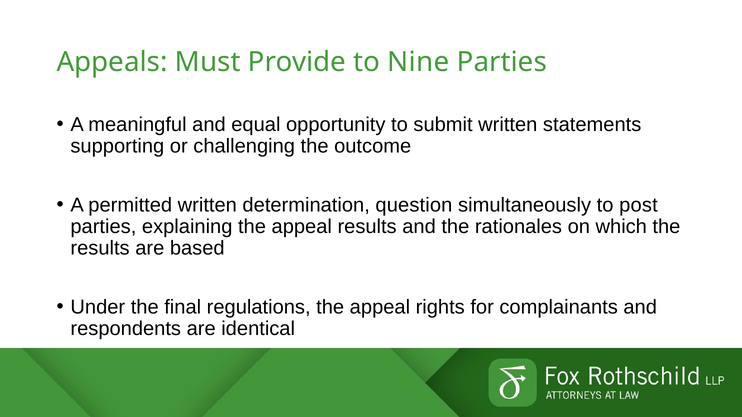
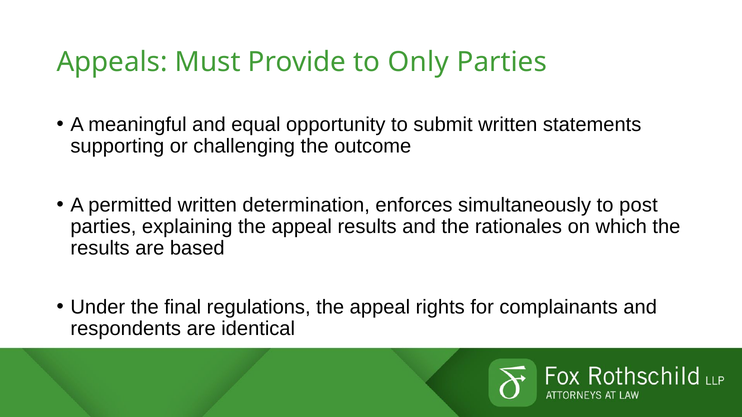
Nine: Nine -> Only
question: question -> enforces
